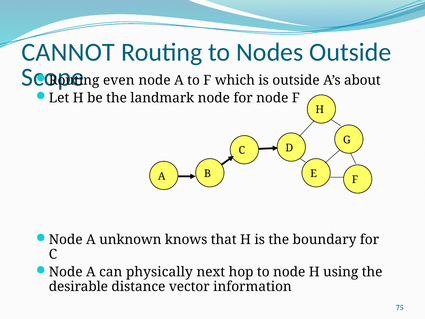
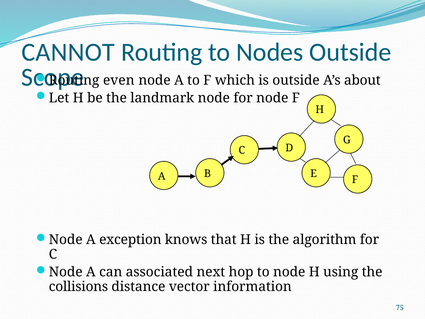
unknown: unknown -> exception
boundary: boundary -> algorithm
physically: physically -> associated
desirable: desirable -> collisions
